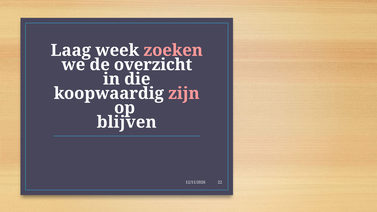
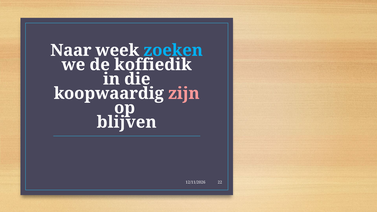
Laag: Laag -> Naar
zoeken colour: pink -> light blue
overzicht: overzicht -> koffiedik
